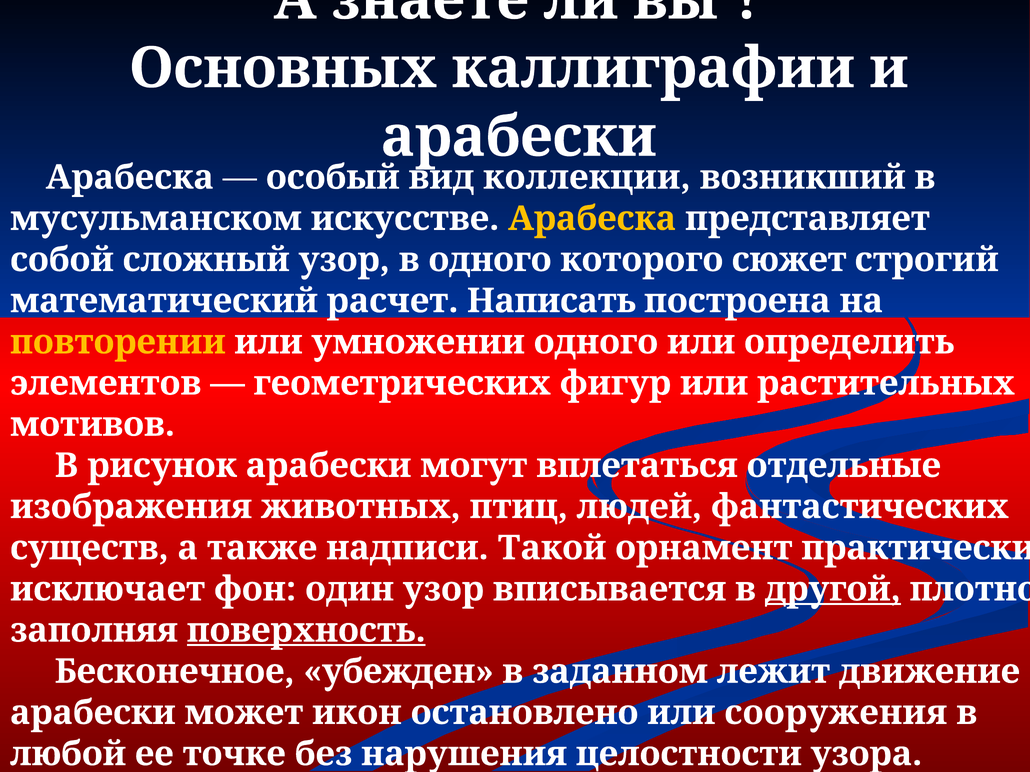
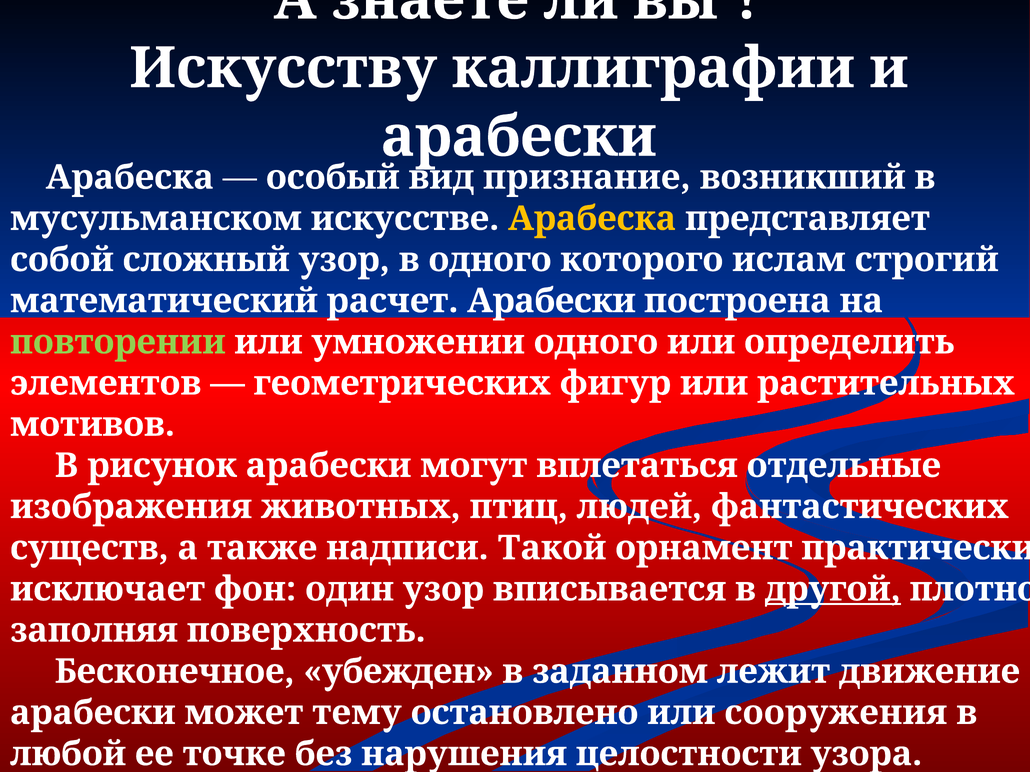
Основных: Основных -> Искусству
коллекции: коллекции -> признание
сюжет: сюжет -> ислам
расчет Написать: Написать -> Арабески
повторении colour: yellow -> light green
поверхность underline: present -> none
икон: икон -> тему
